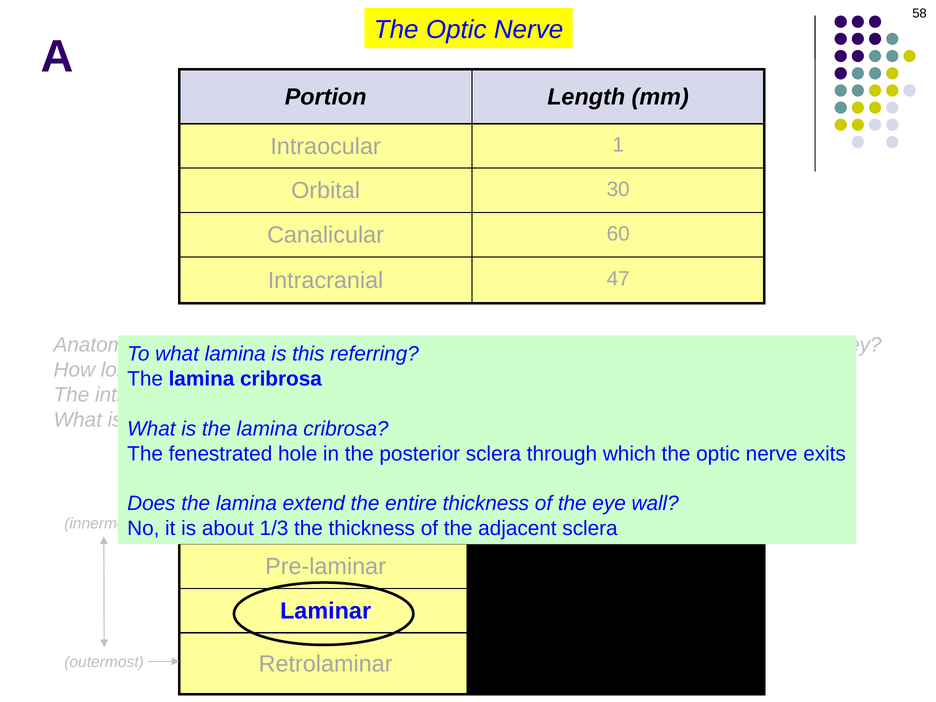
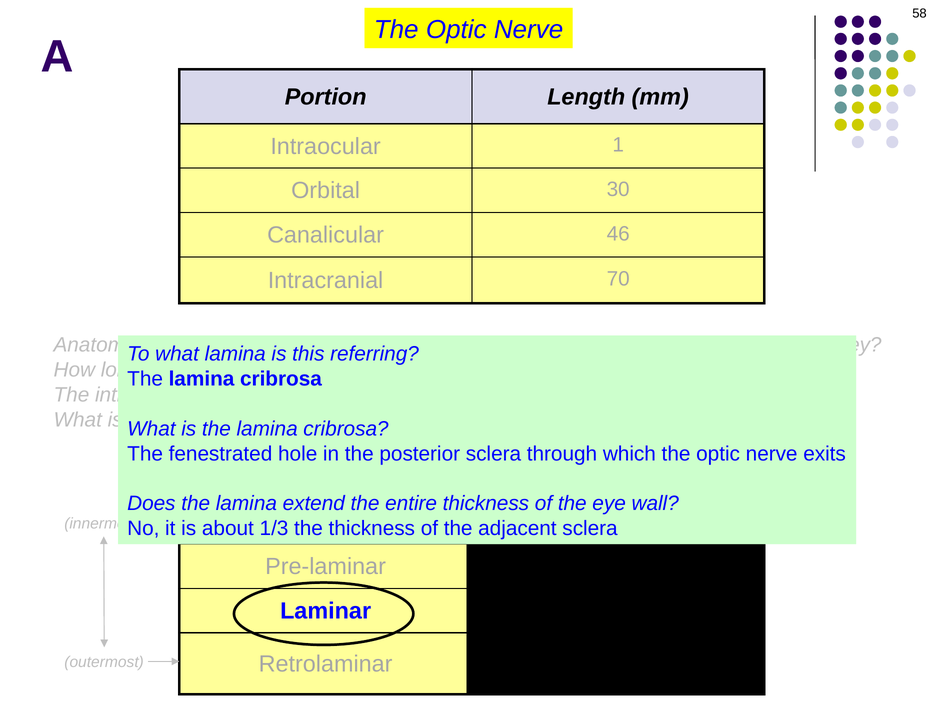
60: 60 -> 46
47: 47 -> 70
